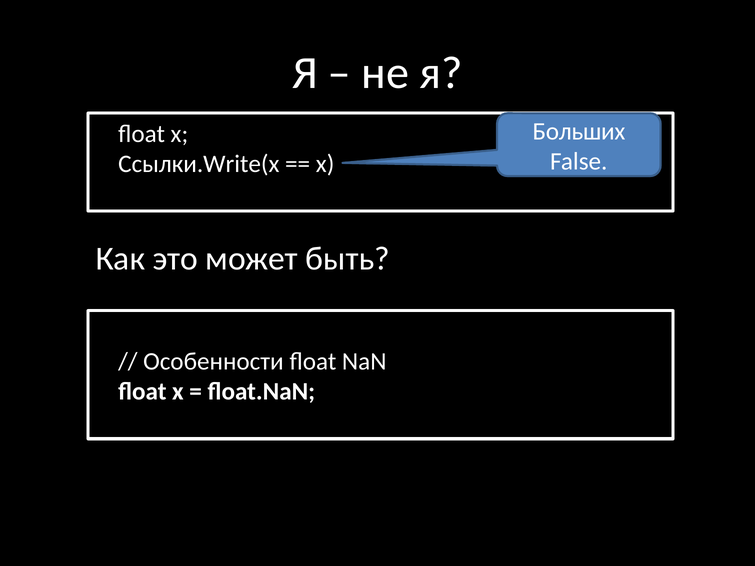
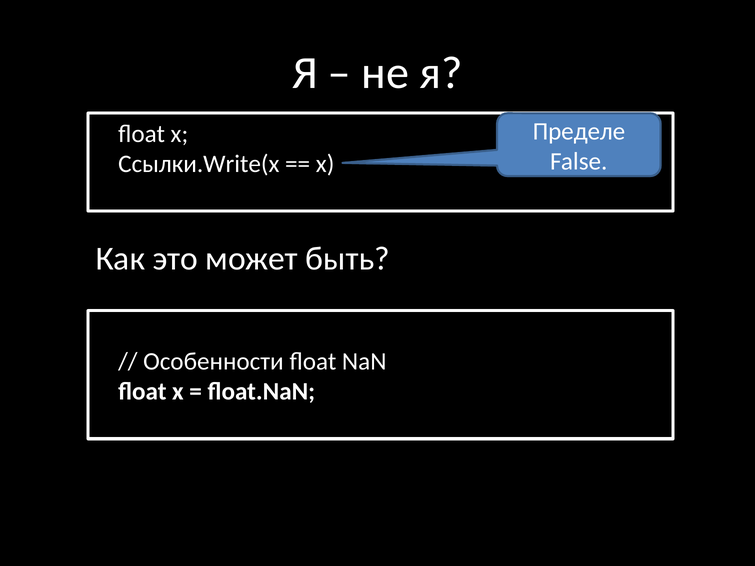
Больших: Больших -> Пределе
